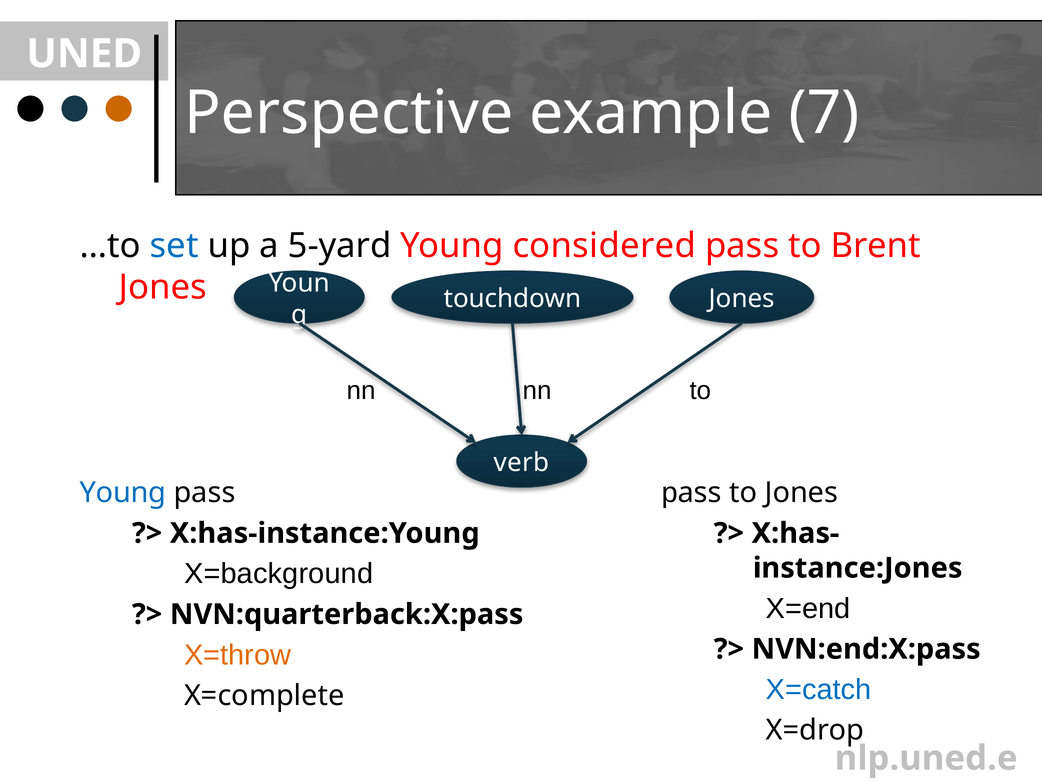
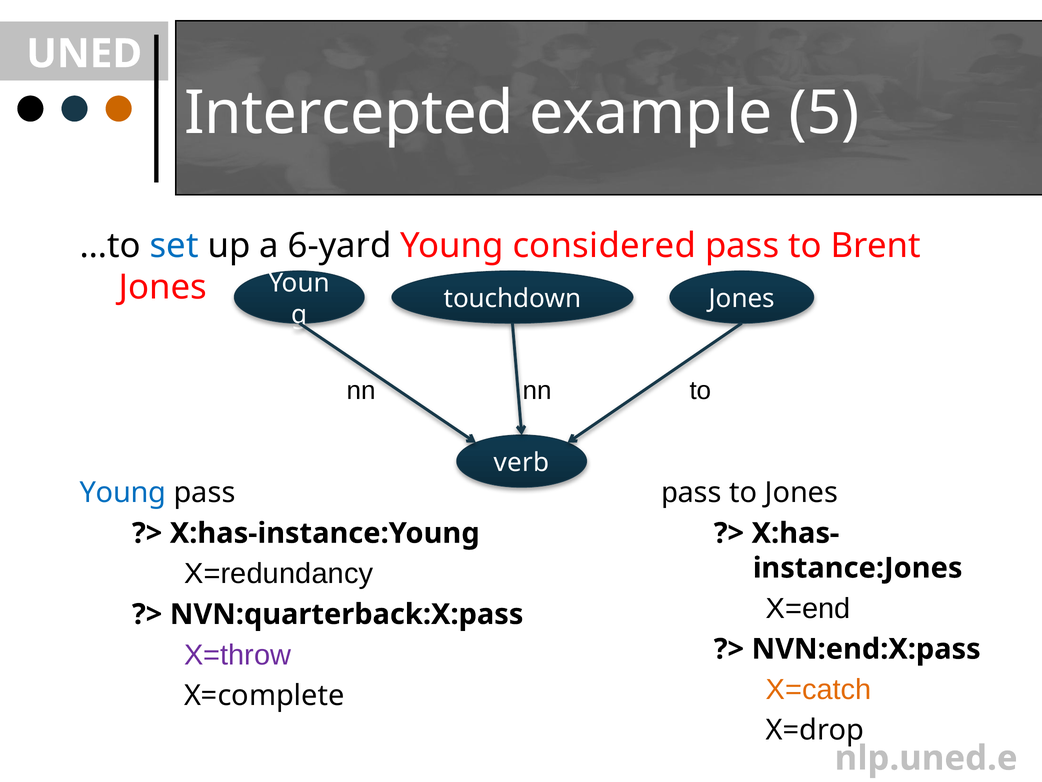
Perspective: Perspective -> Intercepted
7: 7 -> 5
5-yard: 5-yard -> 6-yard
X=background: X=background -> X=redundancy
X=throw colour: orange -> purple
X=catch colour: blue -> orange
